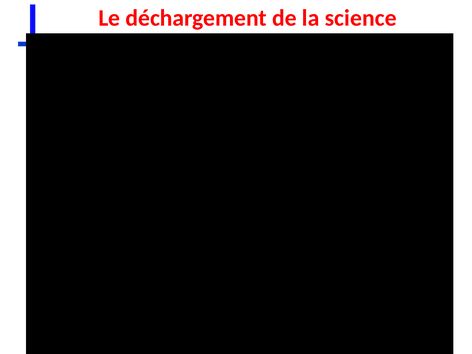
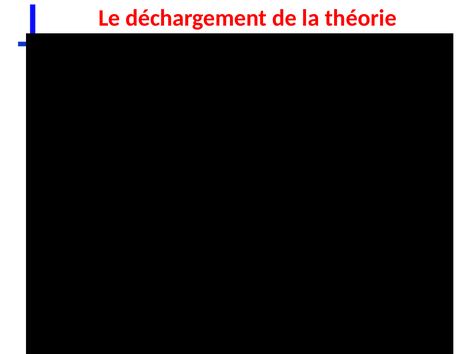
science: science -> théorie
